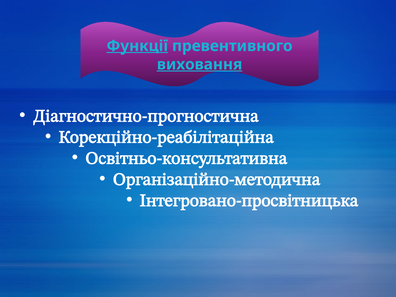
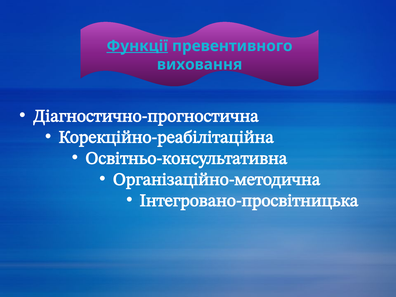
виховання underline: present -> none
